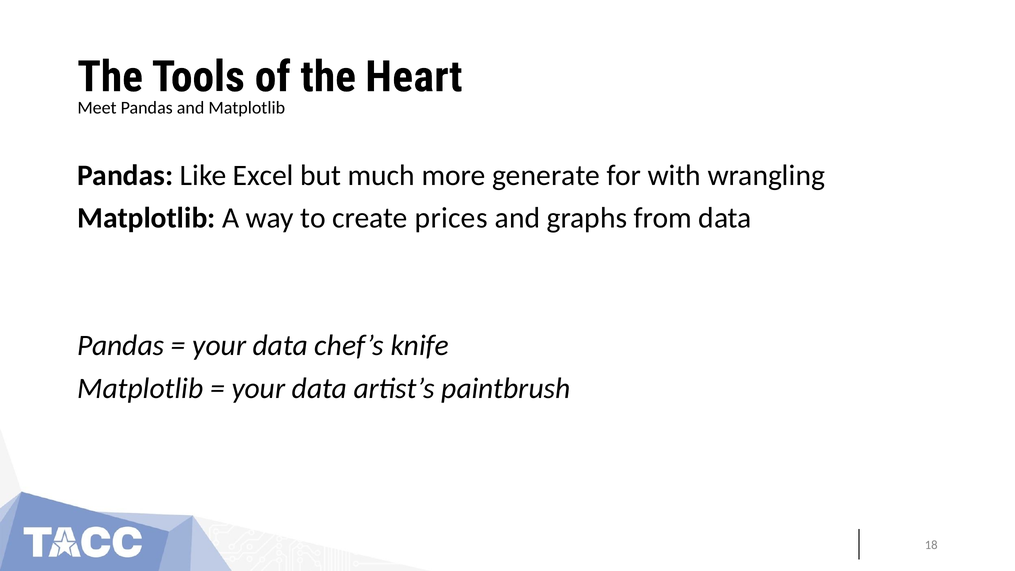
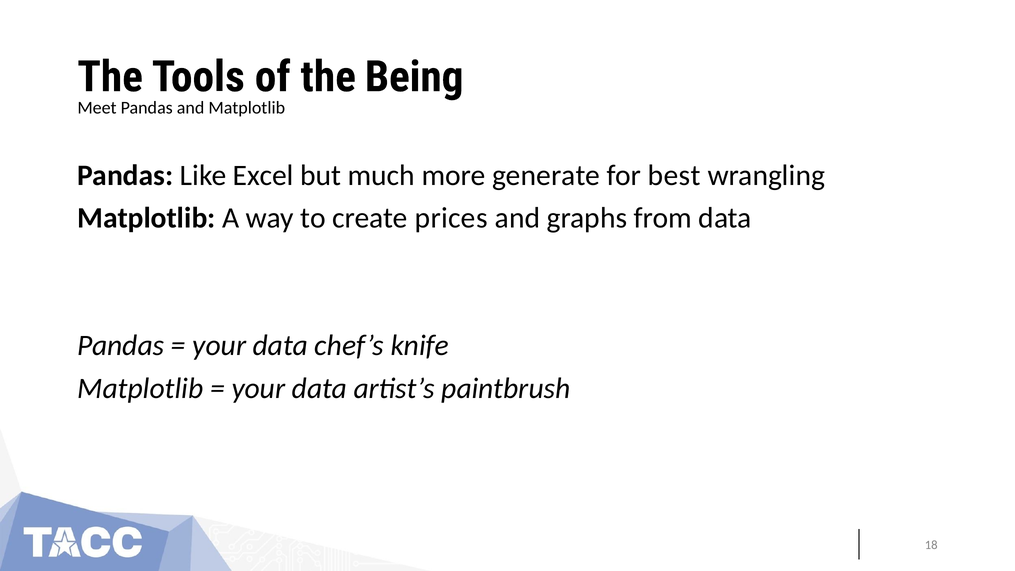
Heart: Heart -> Being
with: with -> best
